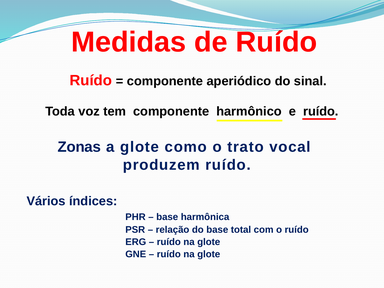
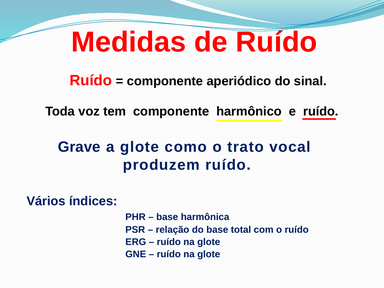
Zonas: Zonas -> Grave
